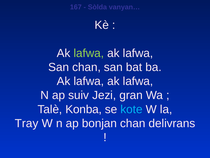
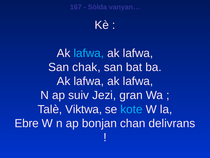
lafwa at (89, 53) colour: light green -> light blue
San chan: chan -> chak
Konba: Konba -> Viktwa
Tray: Tray -> Ebre
